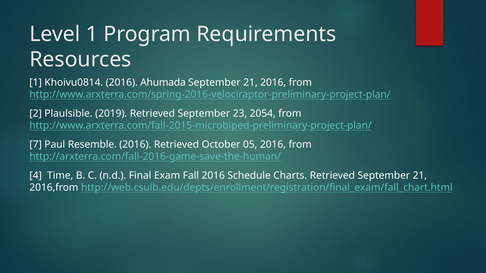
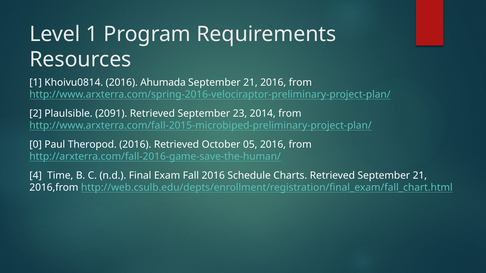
2019: 2019 -> 2091
2054: 2054 -> 2014
7: 7 -> 0
Resemble: Resemble -> Theropod
